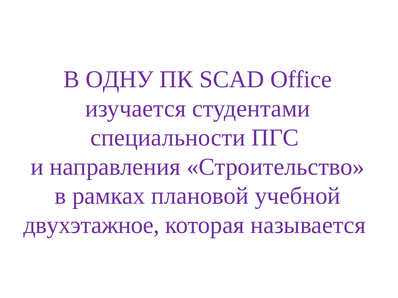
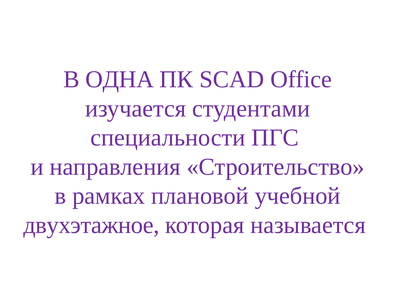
ОДНУ: ОДНУ -> ОДНА
